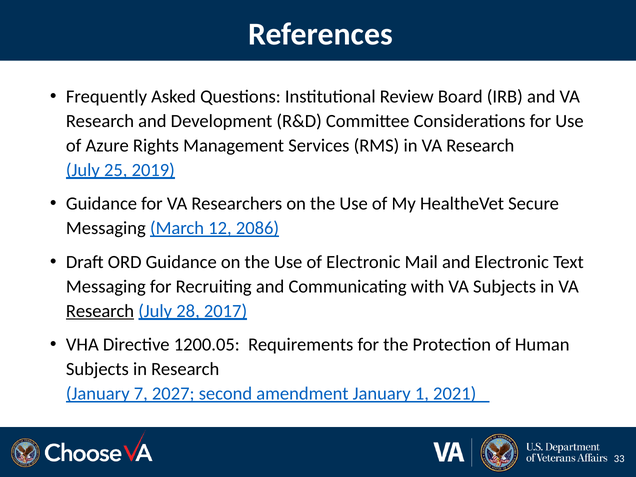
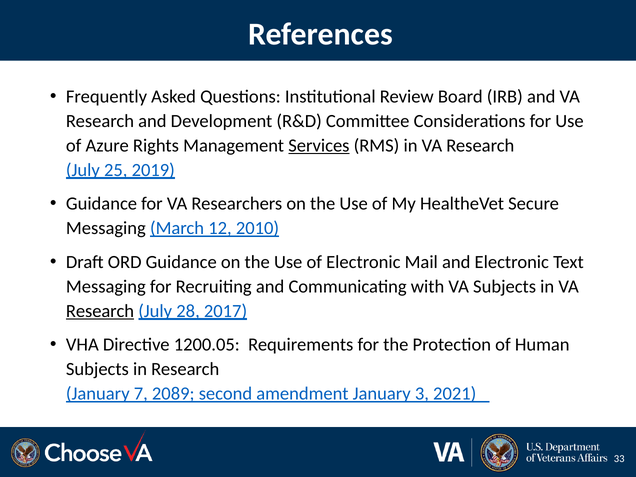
Services underline: none -> present
2086: 2086 -> 2010
2027: 2027 -> 2089
1: 1 -> 3
